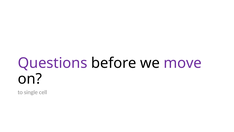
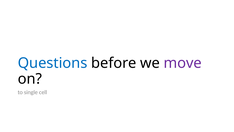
Questions colour: purple -> blue
